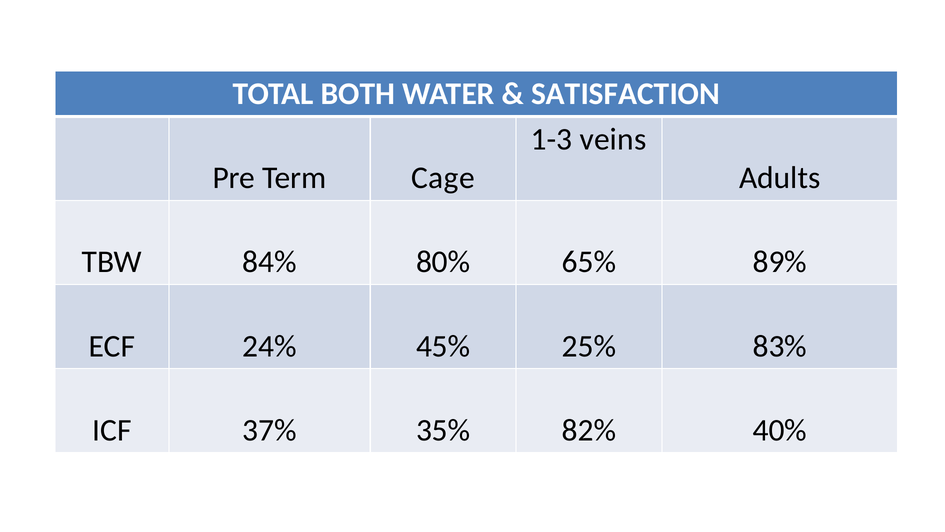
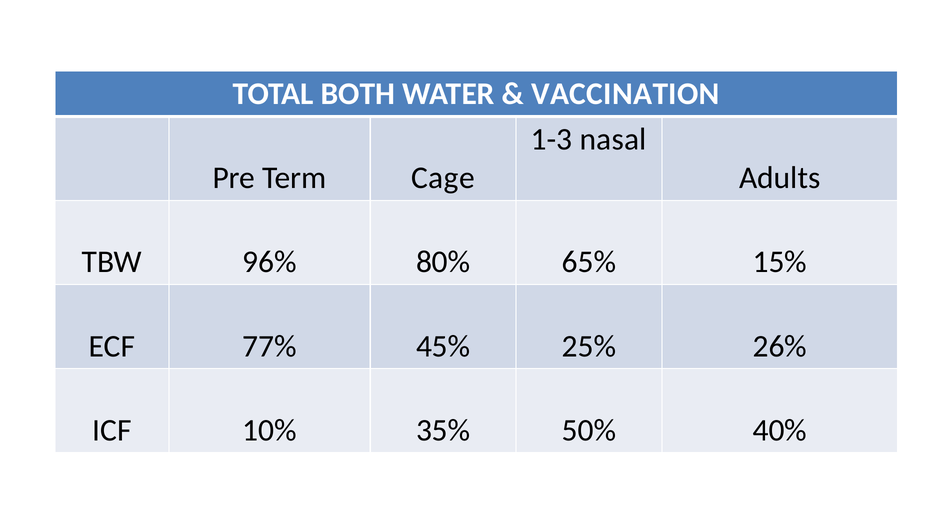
SATISFACTION: SATISFACTION -> VACCINATION
veins: veins -> nasal
84%: 84% -> 96%
89%: 89% -> 15%
24%: 24% -> 77%
83%: 83% -> 26%
37%: 37% -> 10%
82%: 82% -> 50%
